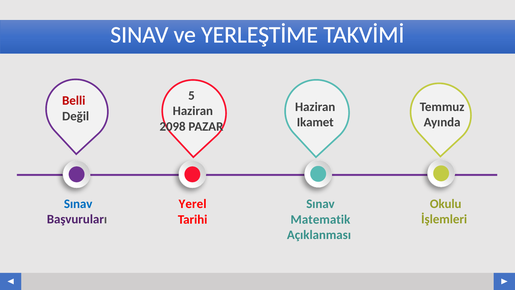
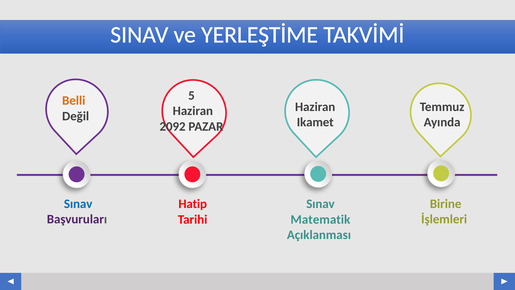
Belli colour: red -> orange
2098: 2098 -> 2092
Okulu: Okulu -> Birine
Yerel: Yerel -> Hatip
